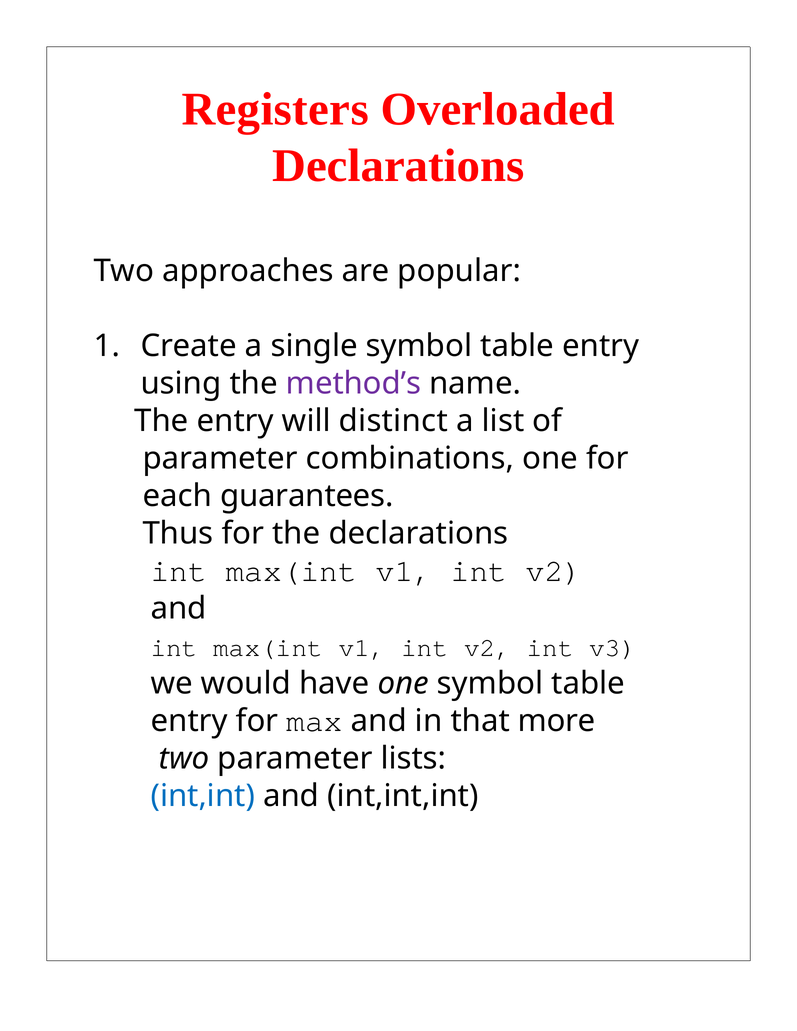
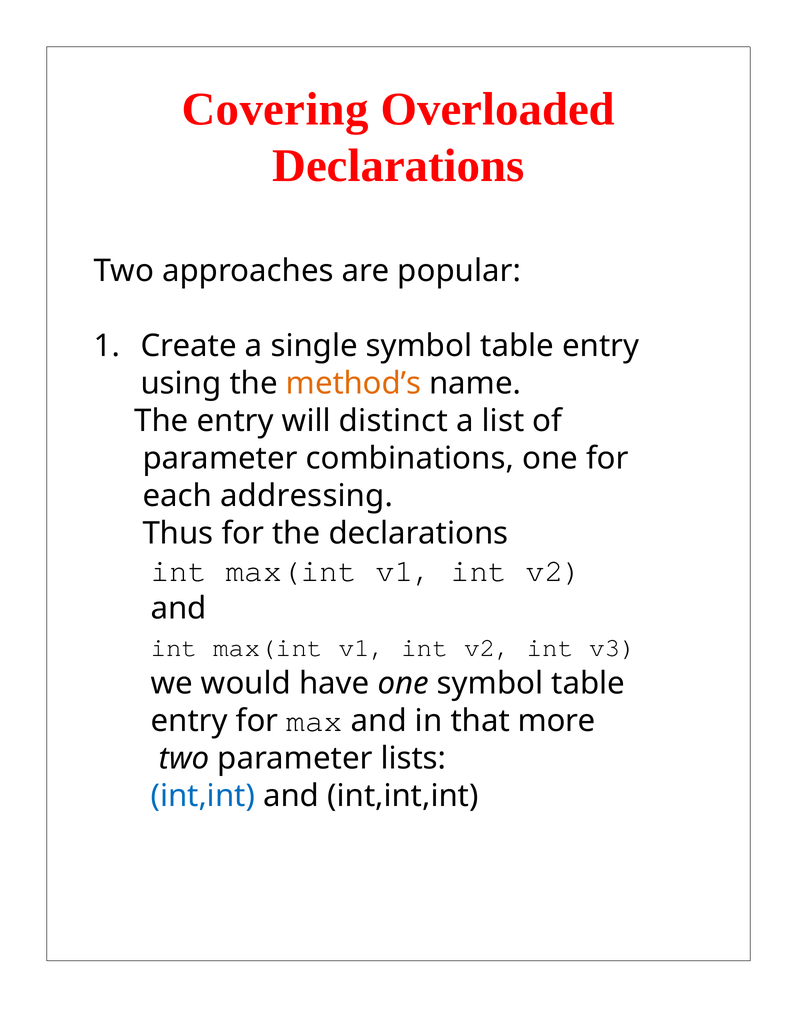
Registers: Registers -> Covering
method’s colour: purple -> orange
guarantees: guarantees -> addressing
